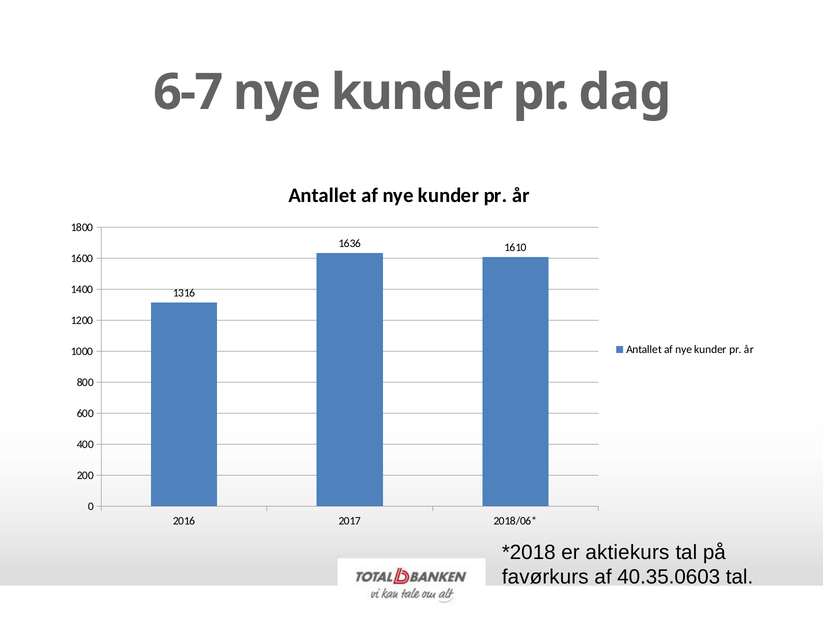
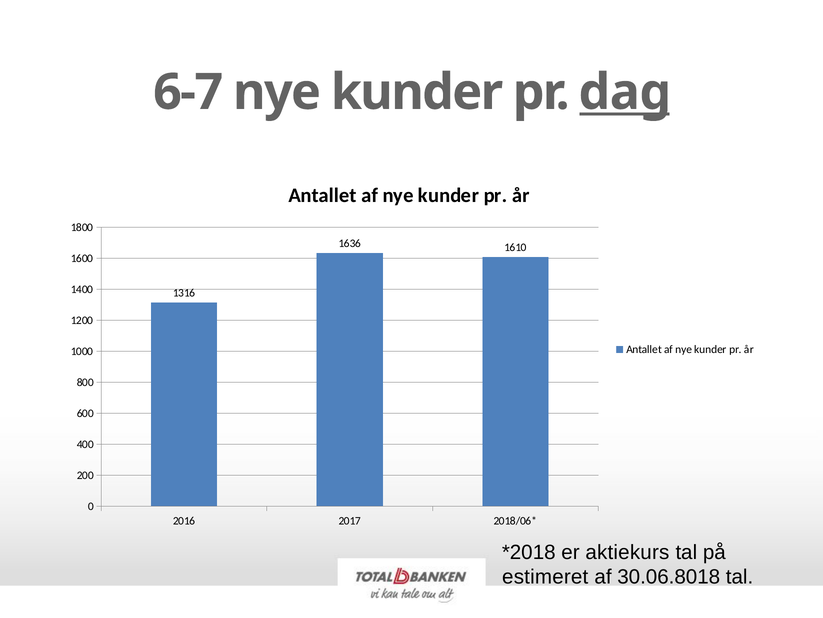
dag underline: none -> present
favørkurs: favørkurs -> estimeret
40.35.0603: 40.35.0603 -> 30.06.8018
